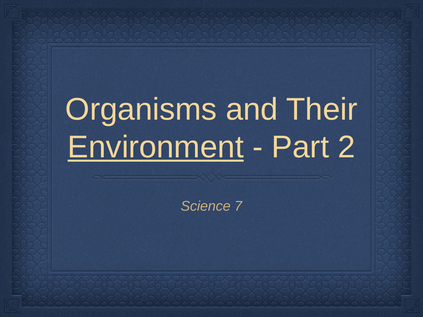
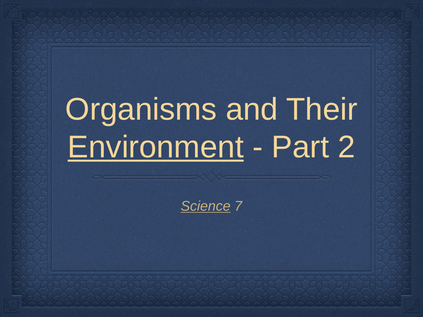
Science underline: none -> present
